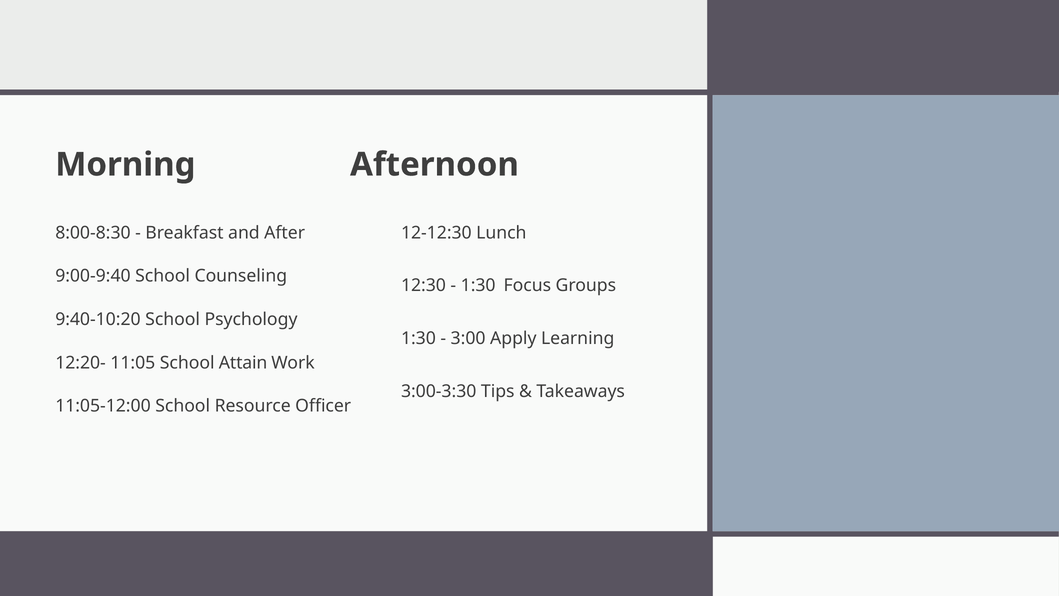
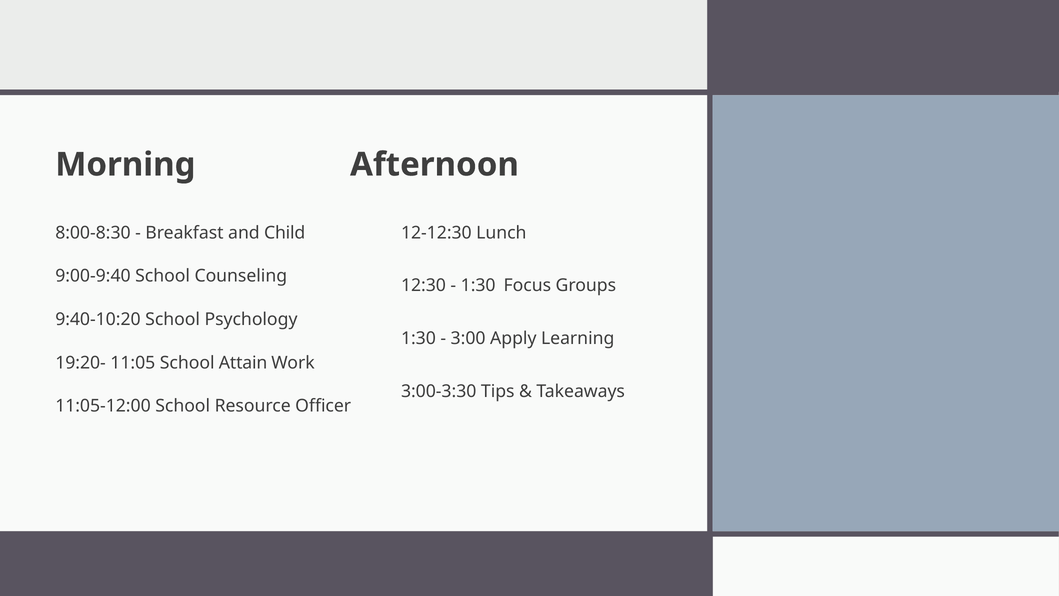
After: After -> Child
12:20-: 12:20- -> 19:20-
